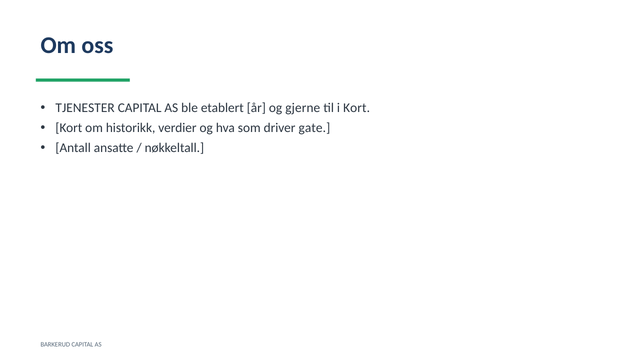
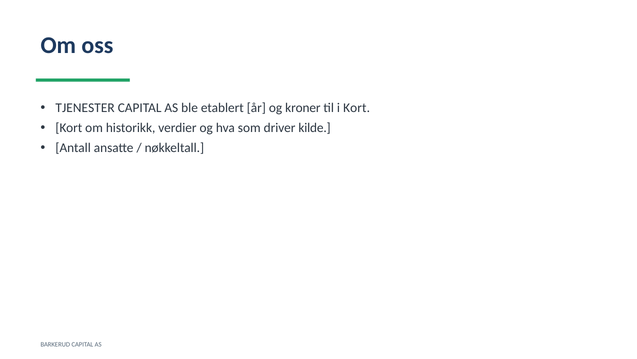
gjerne: gjerne -> kroner
gate: gate -> kilde
